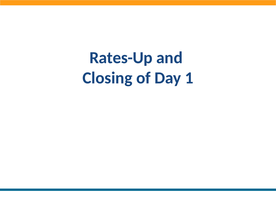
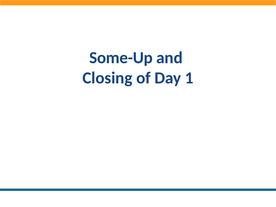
Rates-Up: Rates-Up -> Some-Up
